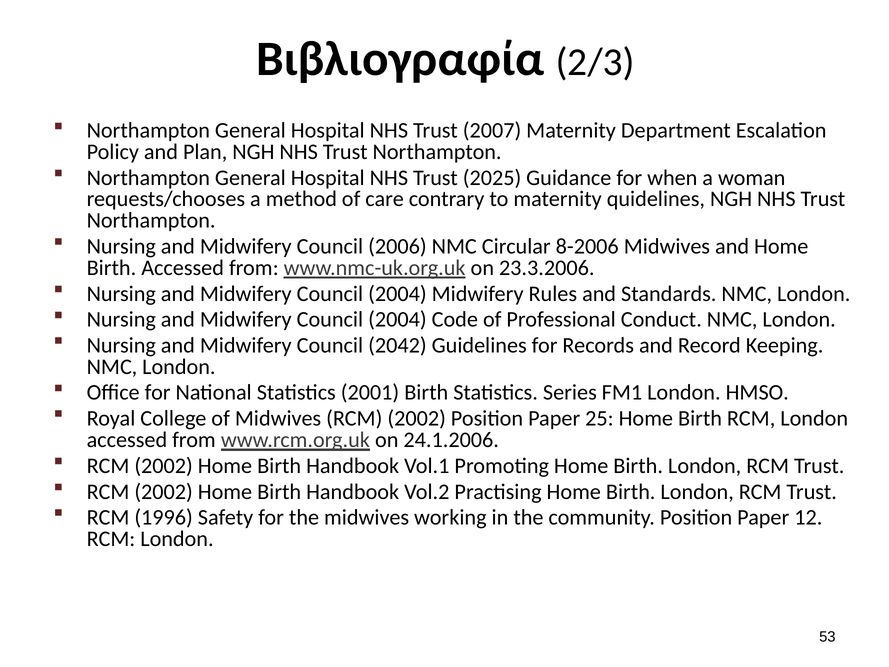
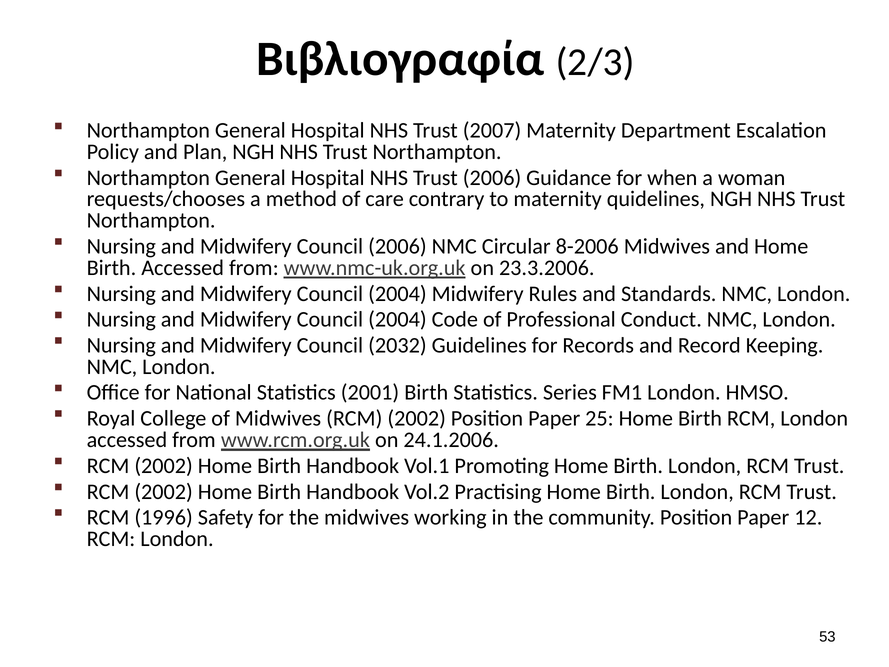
Trust 2025: 2025 -> 2006
2042: 2042 -> 2032
